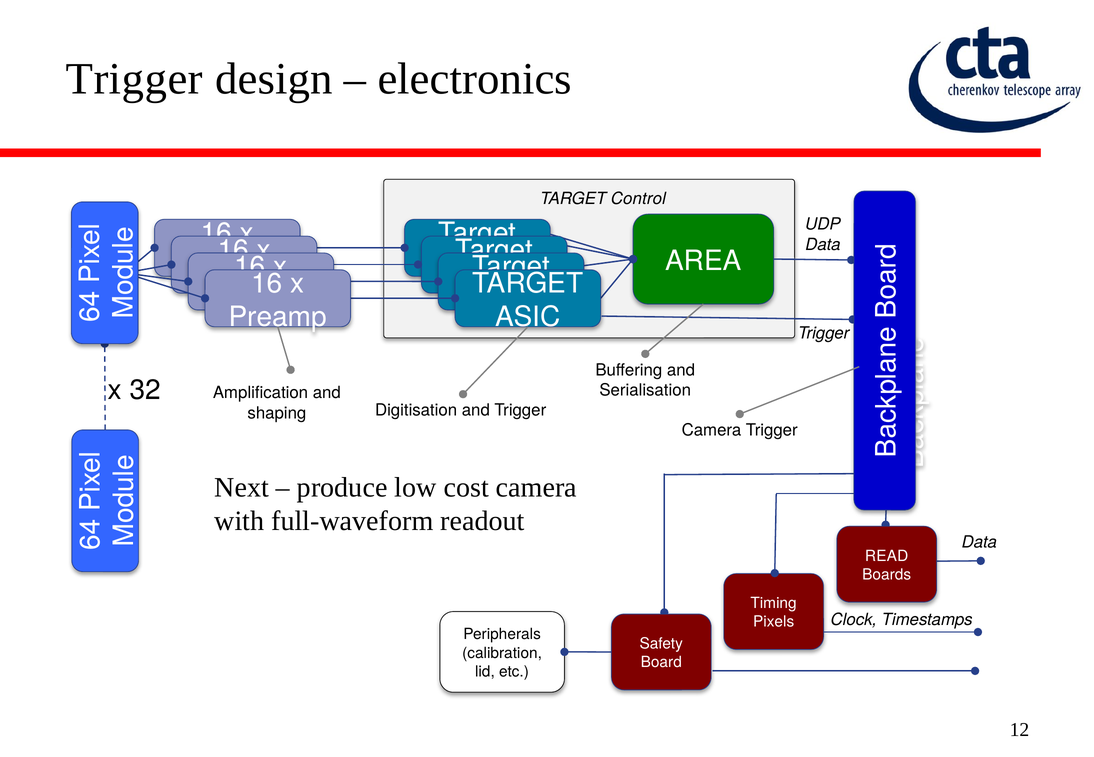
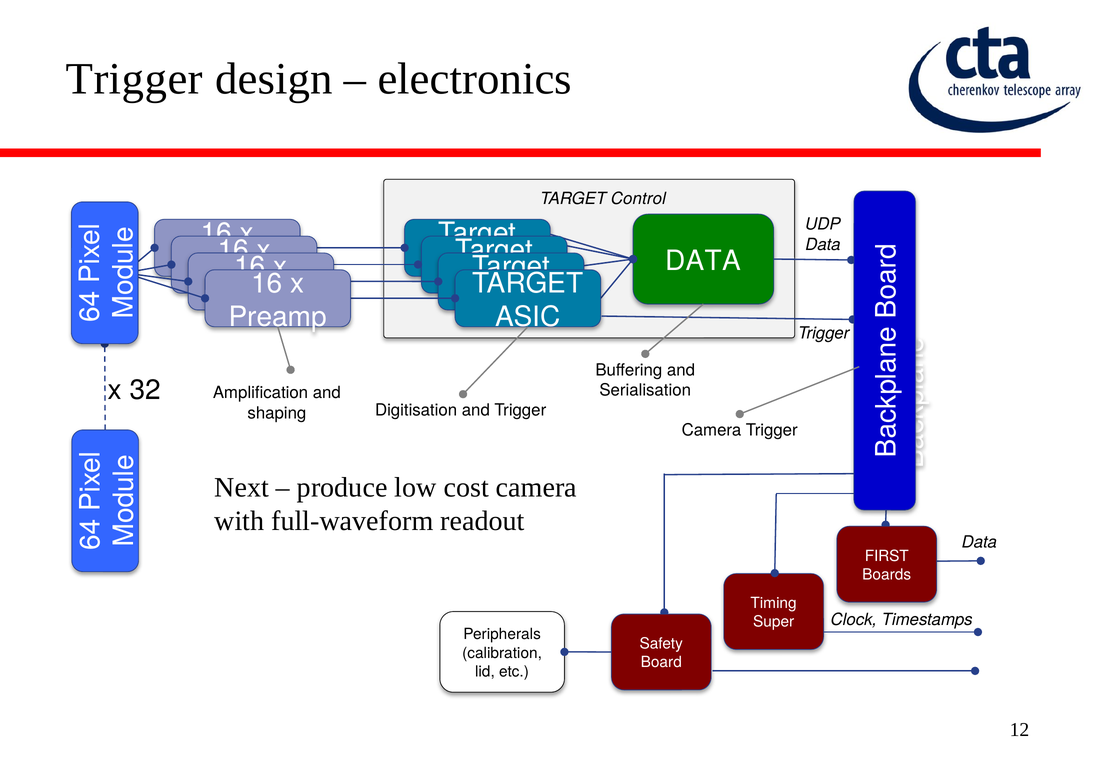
AREA at (703, 261): AREA -> DATA
READ: READ -> FIRST
Pixels: Pixels -> Super
